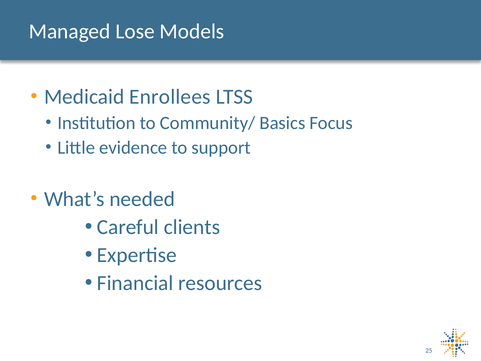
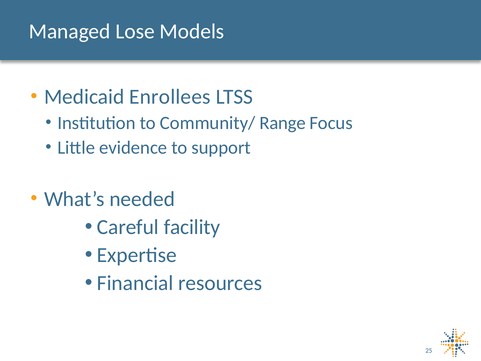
Basics: Basics -> Range
clients: clients -> facility
